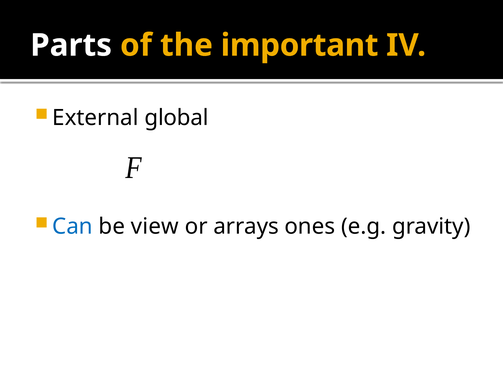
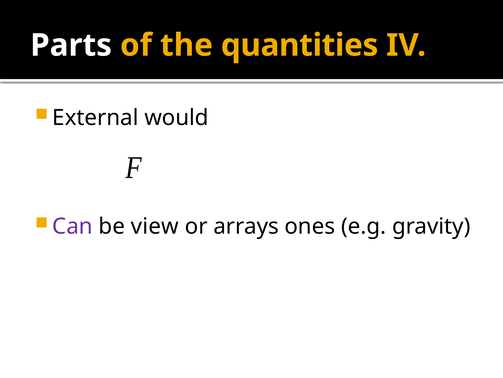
important: important -> quantities
global: global -> would
Can colour: blue -> purple
